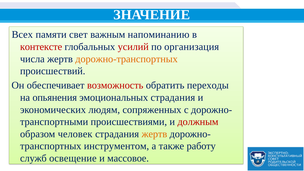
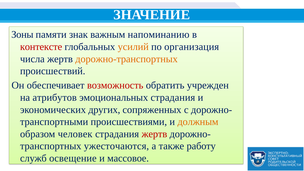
Всех: Всех -> Зоны
свет: свет -> знак
усилий colour: red -> orange
переходы: переходы -> учрежден
опьянения: опьянения -> атрибутов
людям: людям -> других
должным colour: red -> orange
жертв at (154, 134) colour: orange -> red
инструментом: инструментом -> ужесточаются
